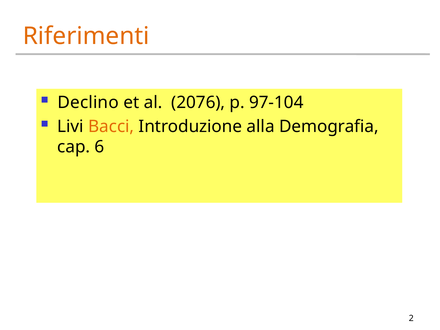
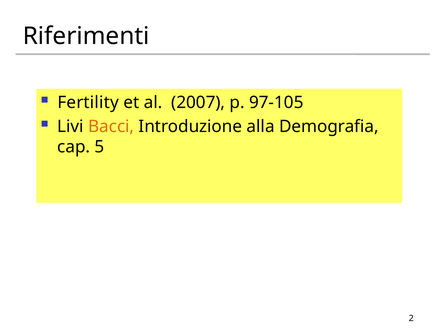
Riferimenti colour: orange -> black
Declino: Declino -> Fertility
2076: 2076 -> 2007
97-104: 97-104 -> 97-105
6: 6 -> 5
